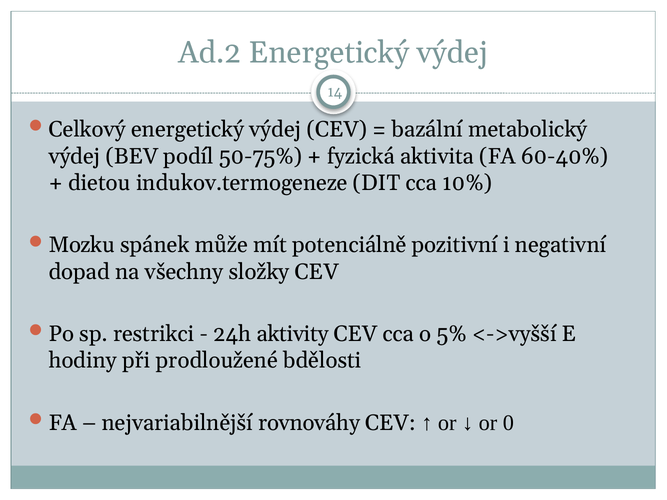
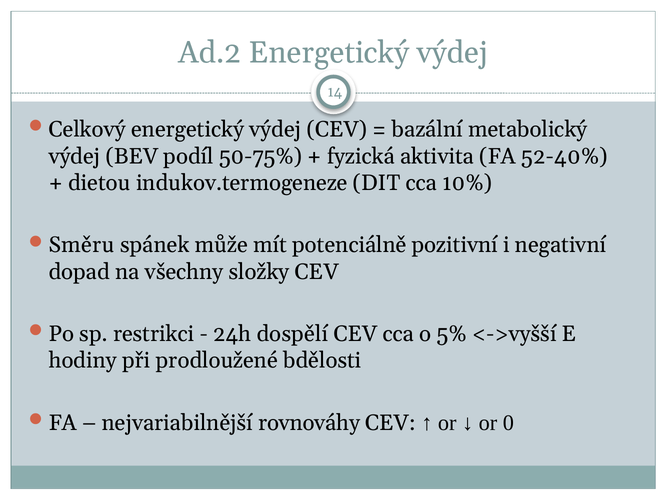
60-40%: 60-40% -> 52-40%
Mozku: Mozku -> Směru
aktivity: aktivity -> dospělí
